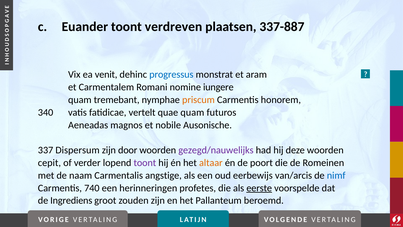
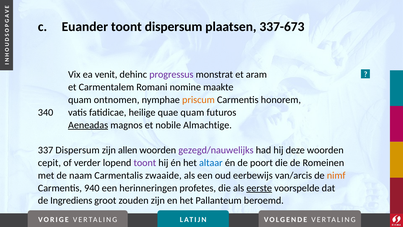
toont verdreven: verdreven -> dispersum
337-887: 337-887 -> 337-673
progressus colour: blue -> purple
iungere: iungere -> maakte
tremebant: tremebant -> ontnomen
vertelt: vertelt -> heilige
Aeneadas underline: none -> present
Ausonische: Ausonische -> Almachtige
door: door -> allen
altaar colour: orange -> blue
angstige: angstige -> zwaaide
nimf colour: blue -> orange
740: 740 -> 940
